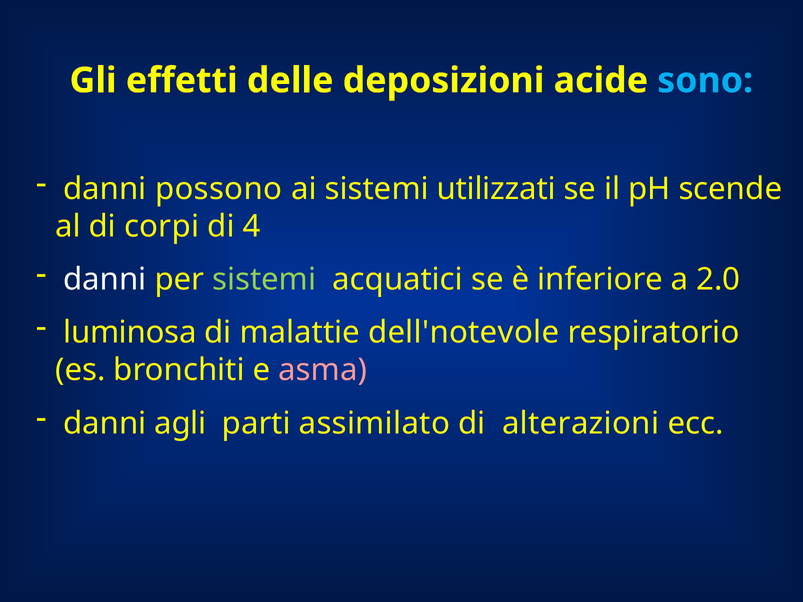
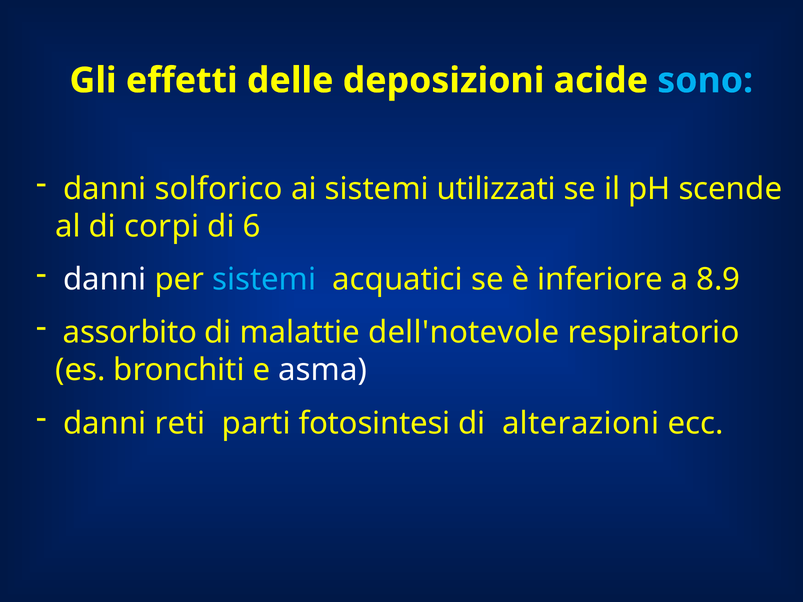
possono: possono -> solforico
4: 4 -> 6
sistemi at (264, 280) colour: light green -> light blue
2.0: 2.0 -> 8.9
luminosa: luminosa -> assorbito
asma colour: pink -> white
agli: agli -> reti
assimilato: assimilato -> fotosintesi
